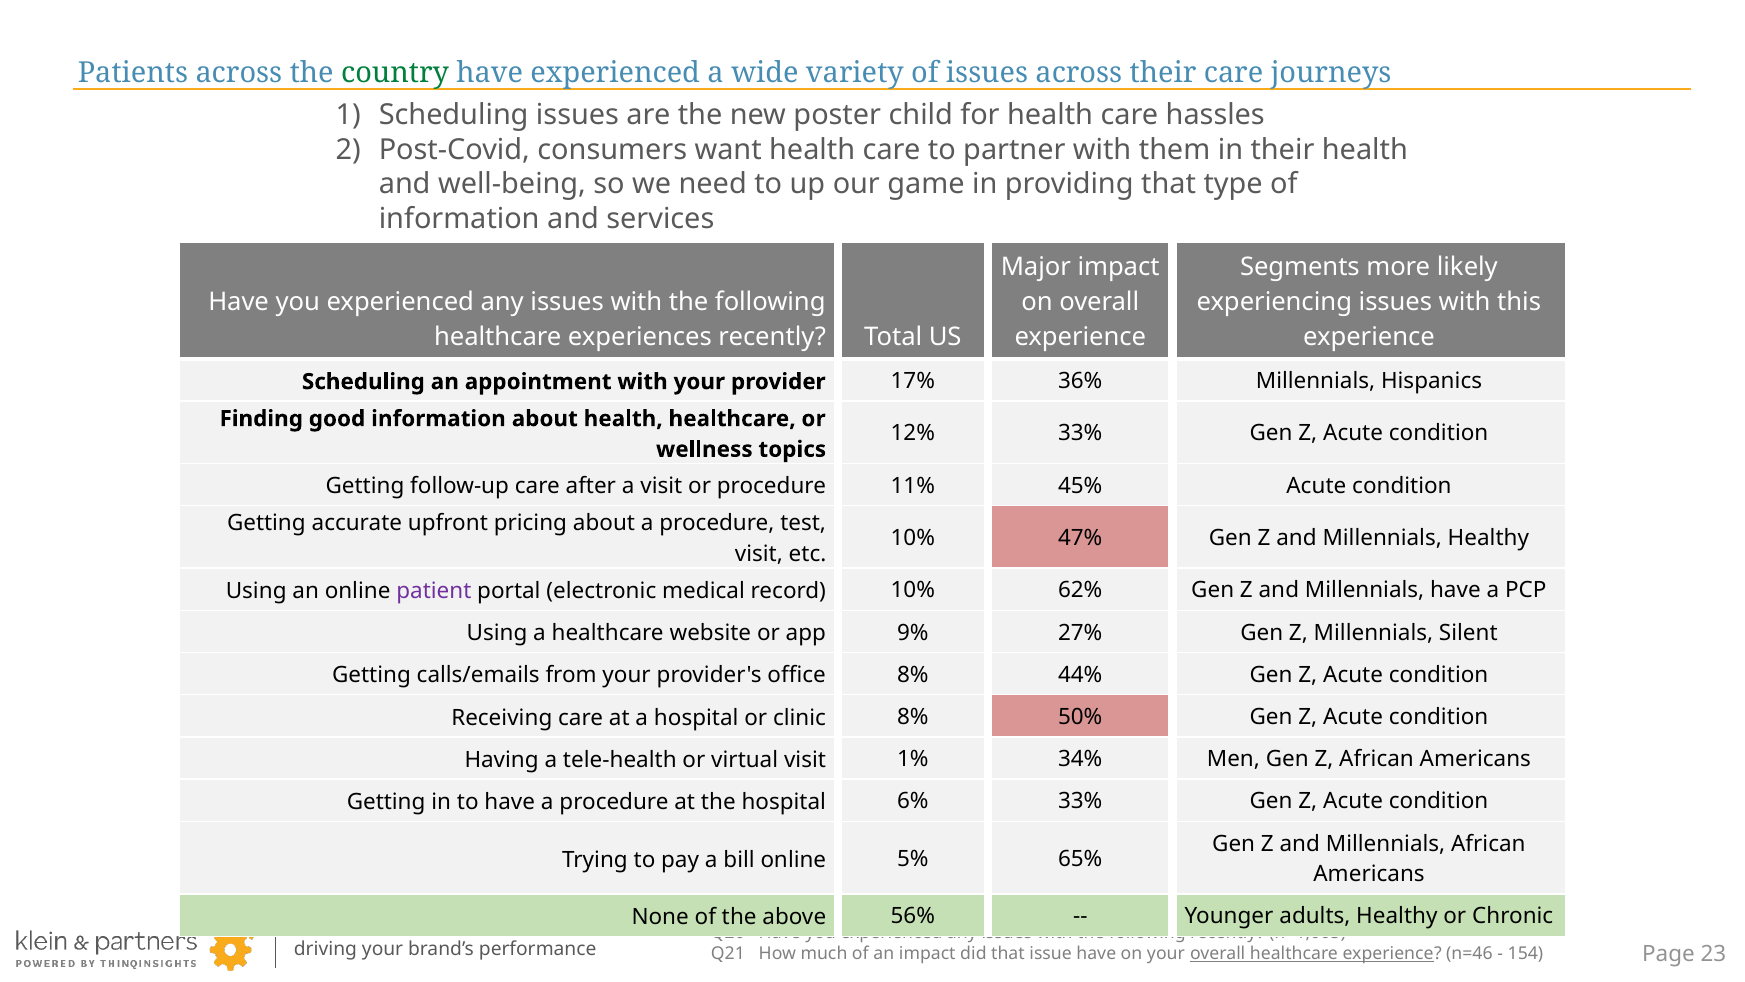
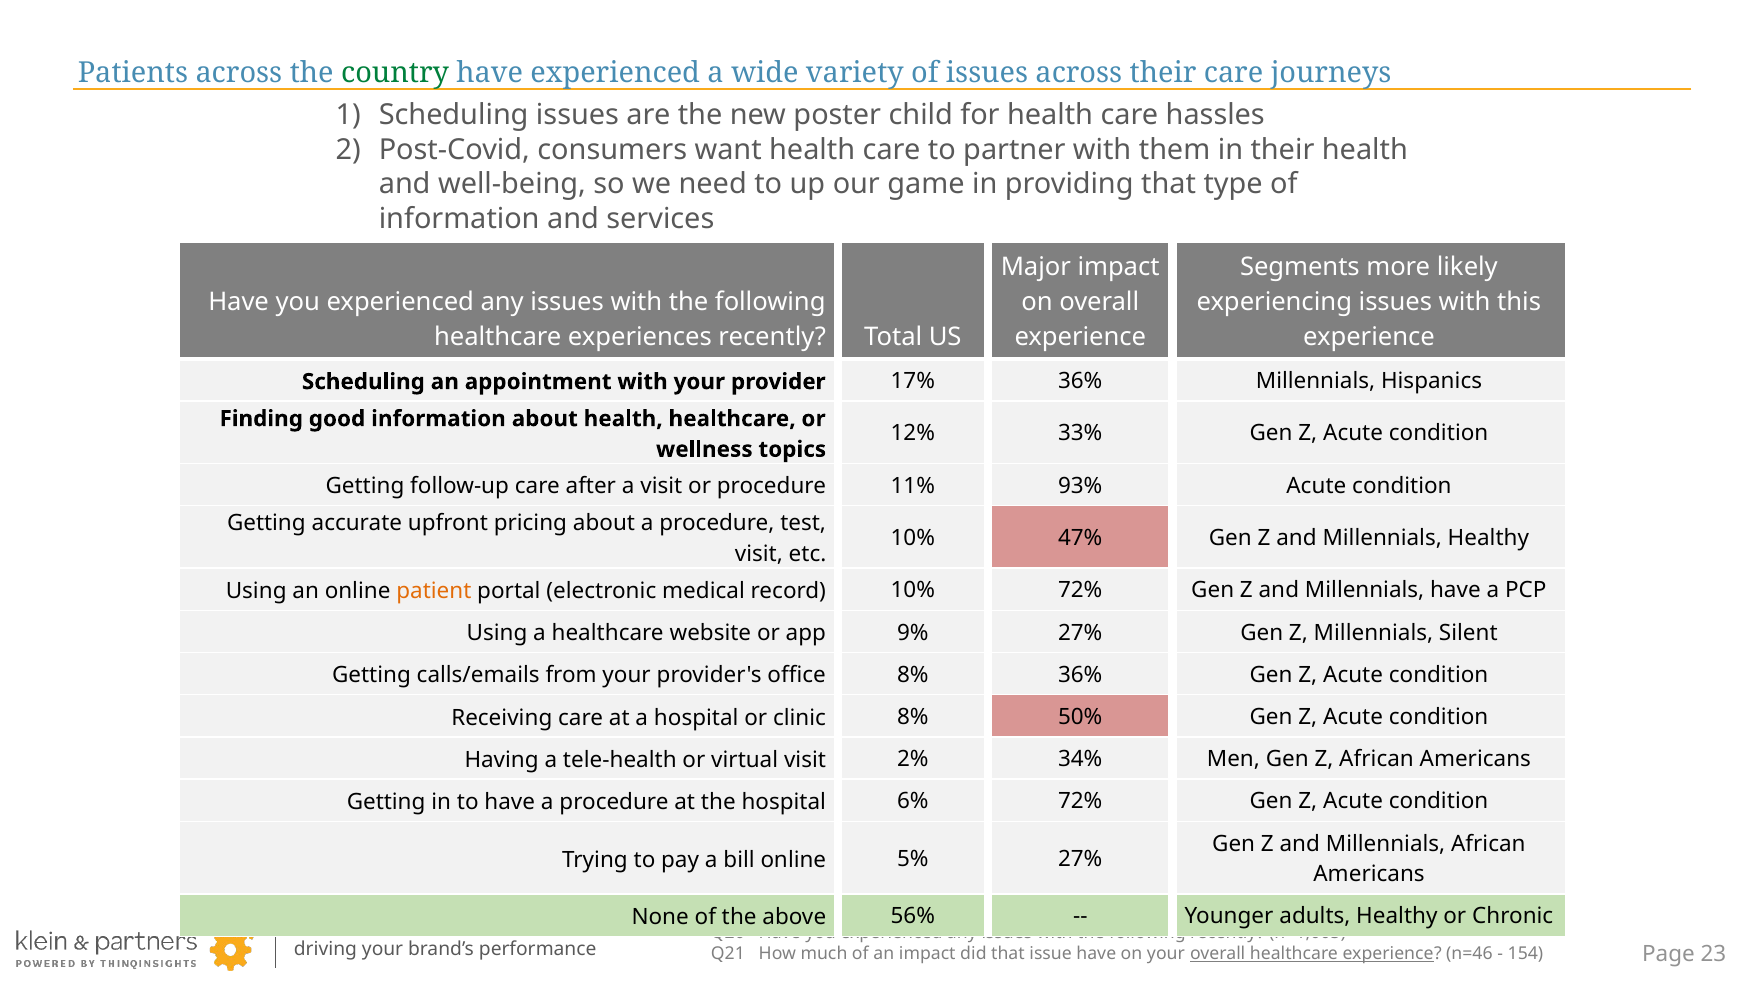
45%: 45% -> 93%
patient colour: purple -> orange
10% 62%: 62% -> 72%
8% 44%: 44% -> 36%
1%: 1% -> 2%
6% 33%: 33% -> 72%
5% 65%: 65% -> 27%
